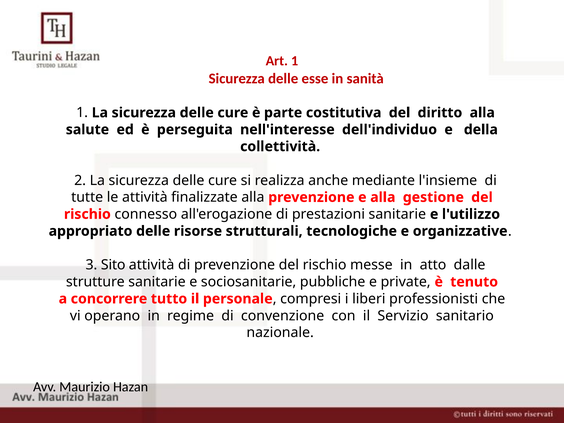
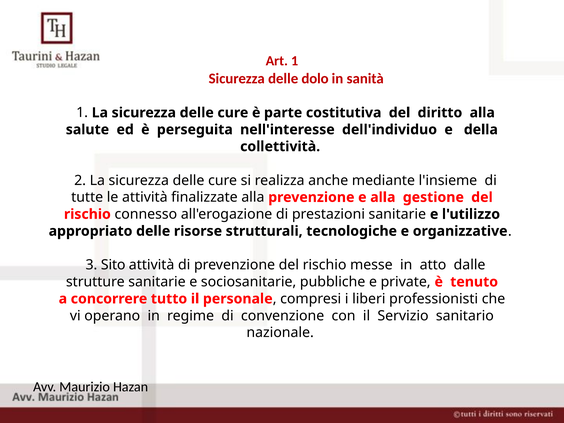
esse: esse -> dolo
